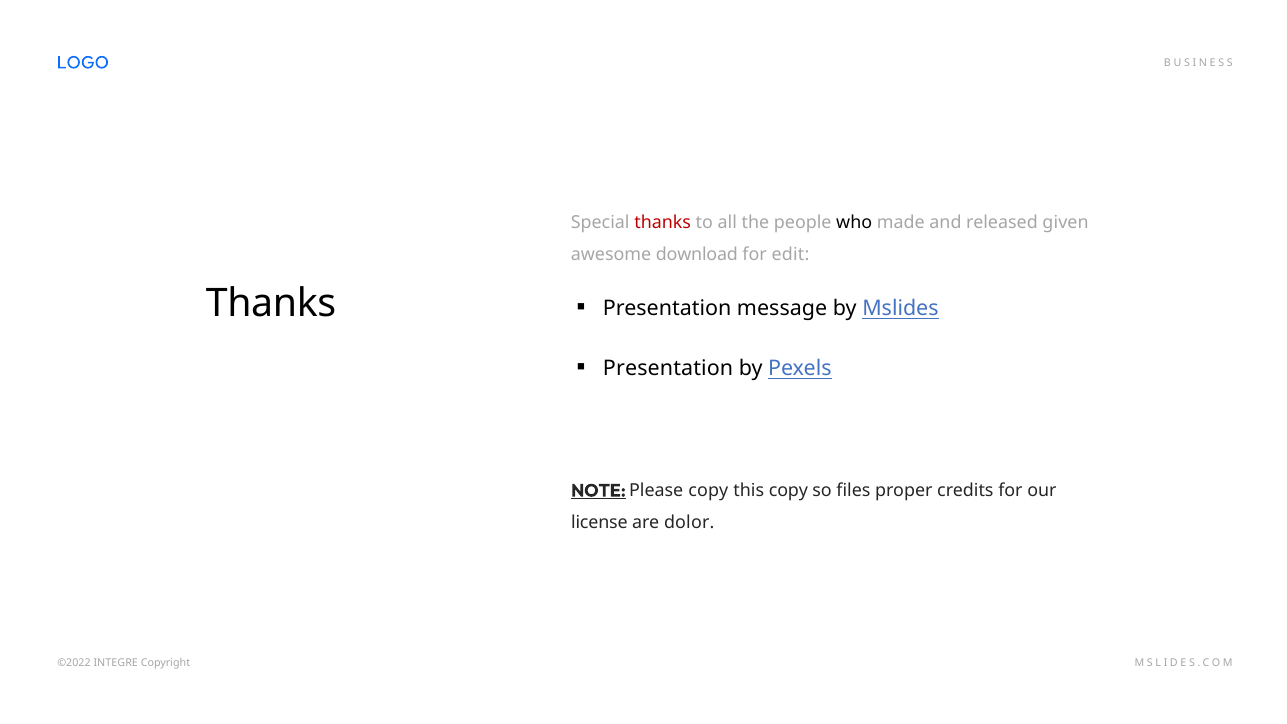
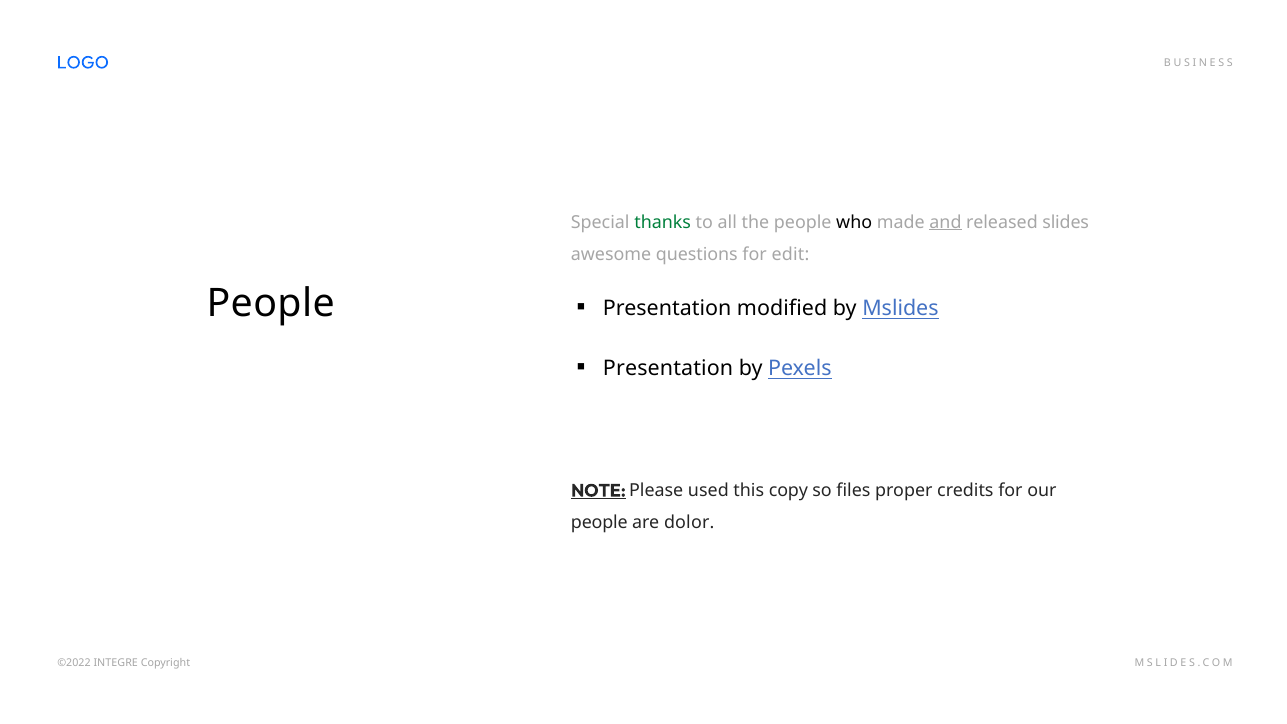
thanks at (663, 222) colour: red -> green
and underline: none -> present
given: given -> slides
download: download -> questions
Thanks at (271, 304): Thanks -> People
message: message -> modified
Please copy: copy -> used
license at (599, 523): license -> people
